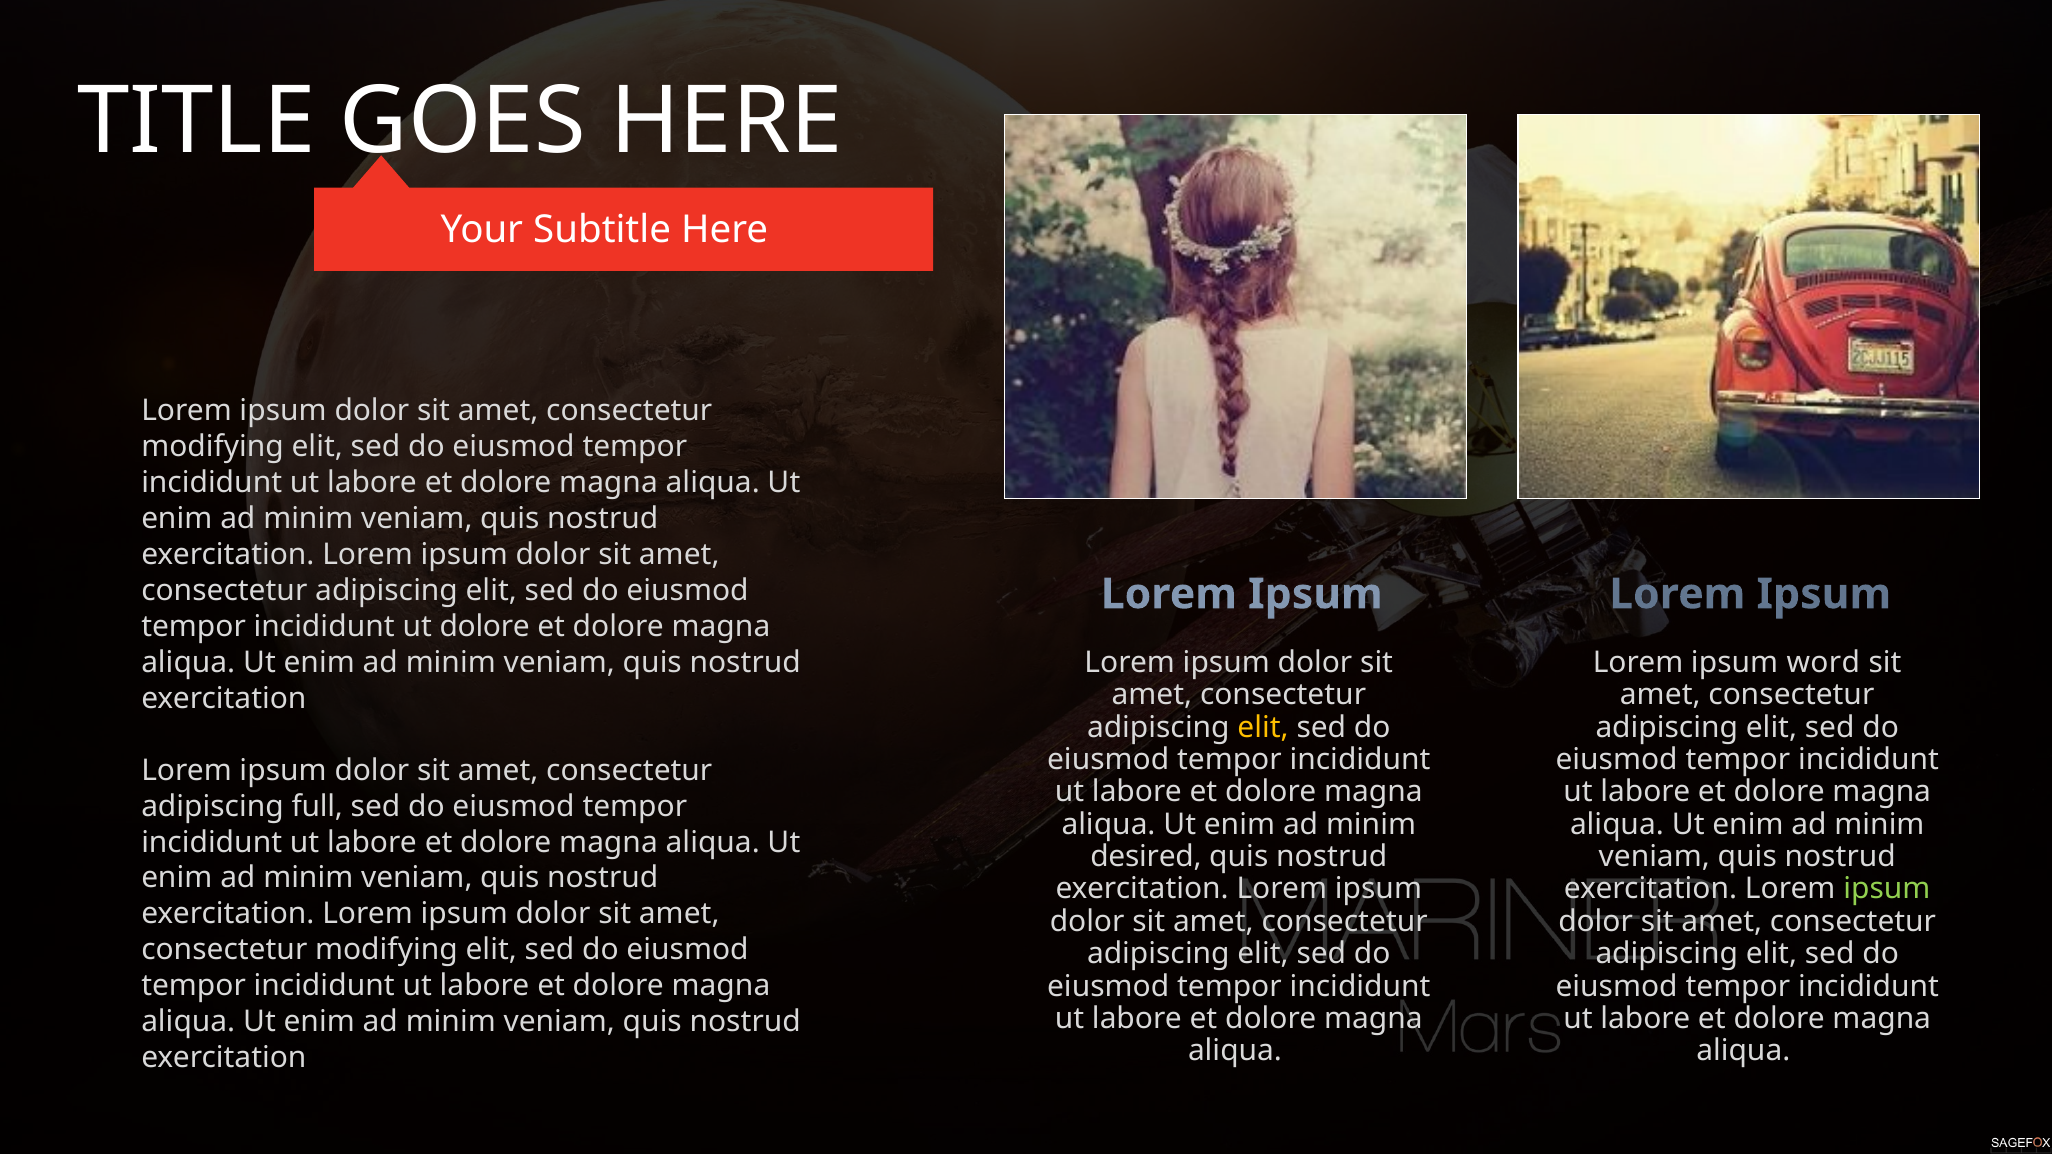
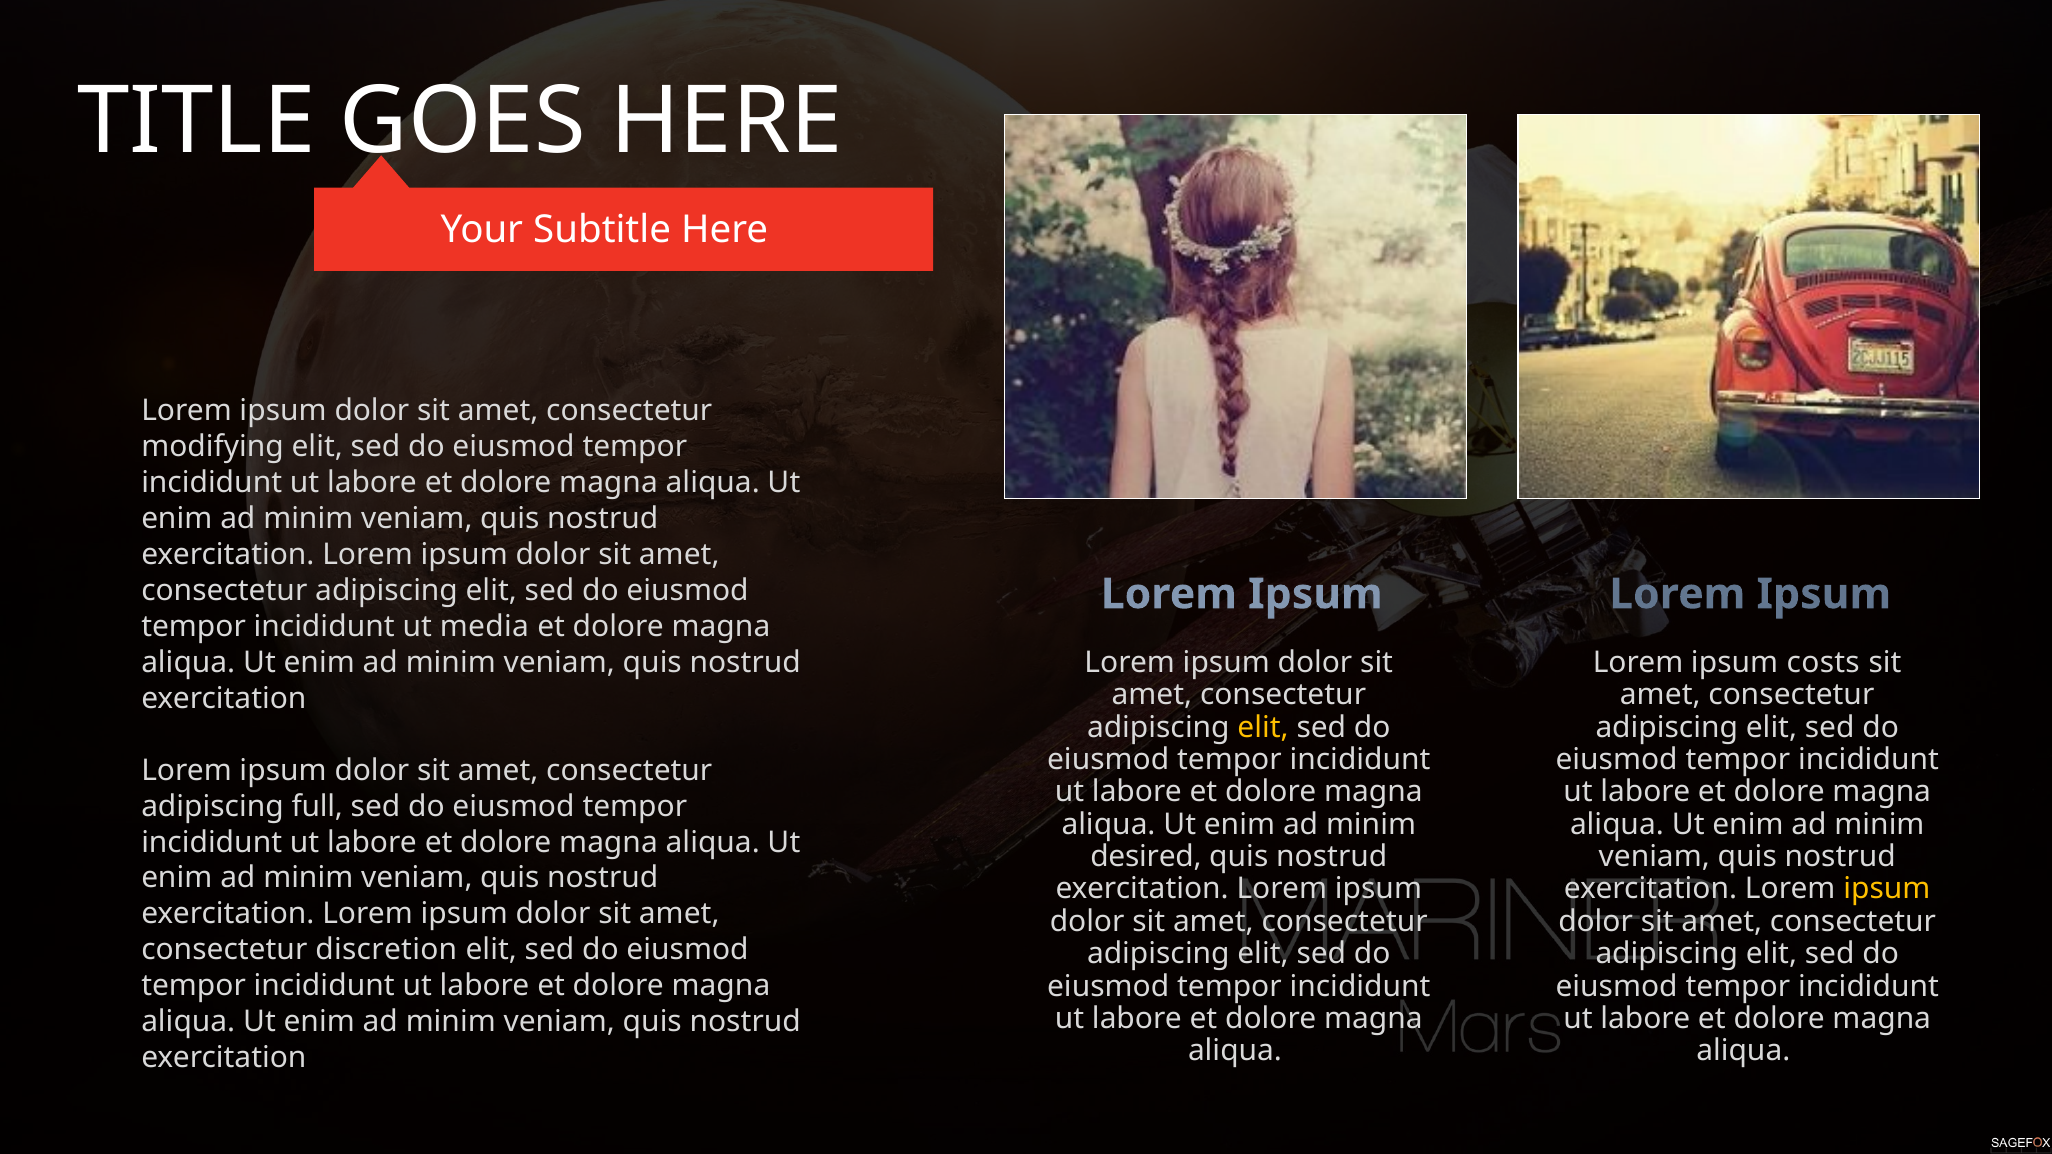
ut dolore: dolore -> media
word: word -> costs
ipsum at (1887, 889) colour: light green -> yellow
modifying at (386, 950): modifying -> discretion
